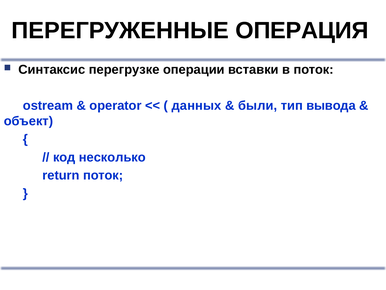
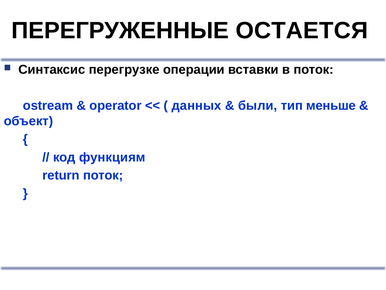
ОПЕРАЦИЯ: ОПЕРАЦИЯ -> ОСТАЕТСЯ
вывода: вывода -> меньше
несколько: несколько -> функциям
